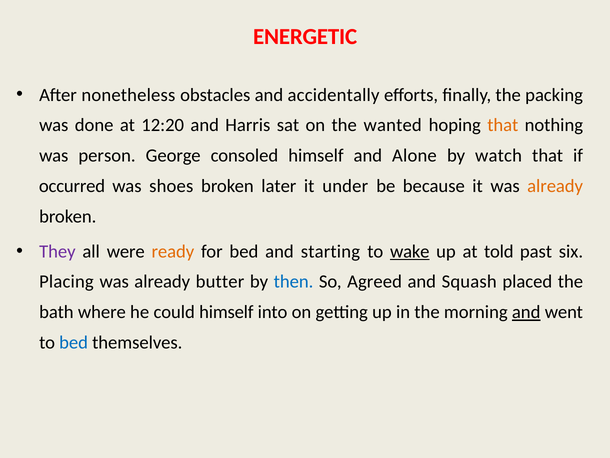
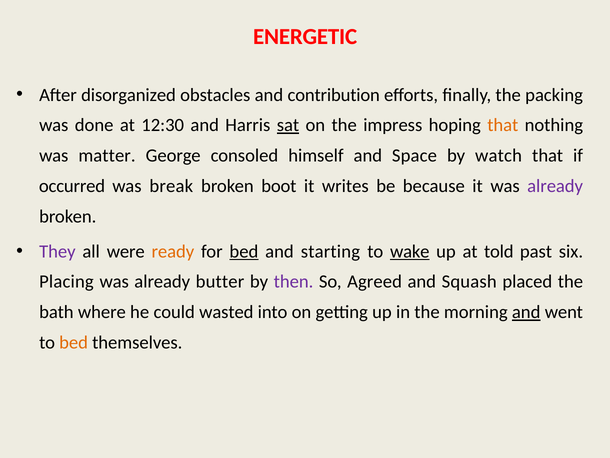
nonetheless: nonetheless -> disorganized
accidentally: accidentally -> contribution
12:20: 12:20 -> 12:30
sat underline: none -> present
wanted: wanted -> impress
person: person -> matter
Alone: Alone -> Space
shoes: shoes -> break
later: later -> boot
under: under -> writes
already at (555, 186) colour: orange -> purple
bed at (244, 251) underline: none -> present
then colour: blue -> purple
could himself: himself -> wasted
bed at (74, 342) colour: blue -> orange
